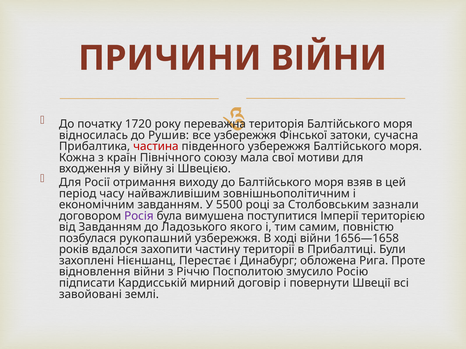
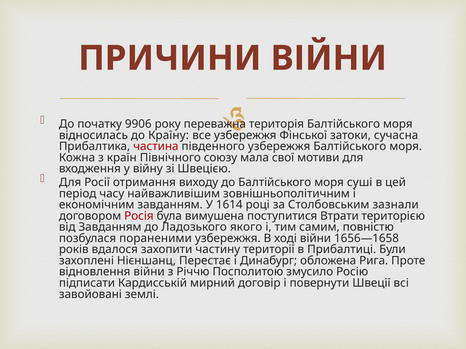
1720: 1720 -> 9906
Рушив: Рушив -> Країну
взяв: взяв -> суші
5500: 5500 -> 1614
Росія colour: purple -> red
Імперії: Імперії -> Втрати
рукопашний: рукопашний -> пораненими
